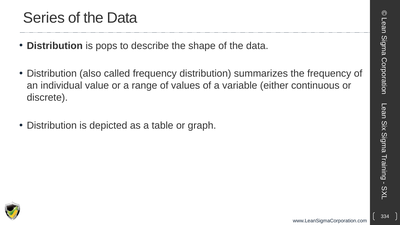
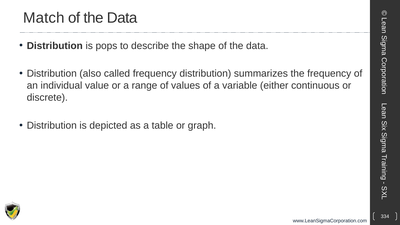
Series: Series -> Match
